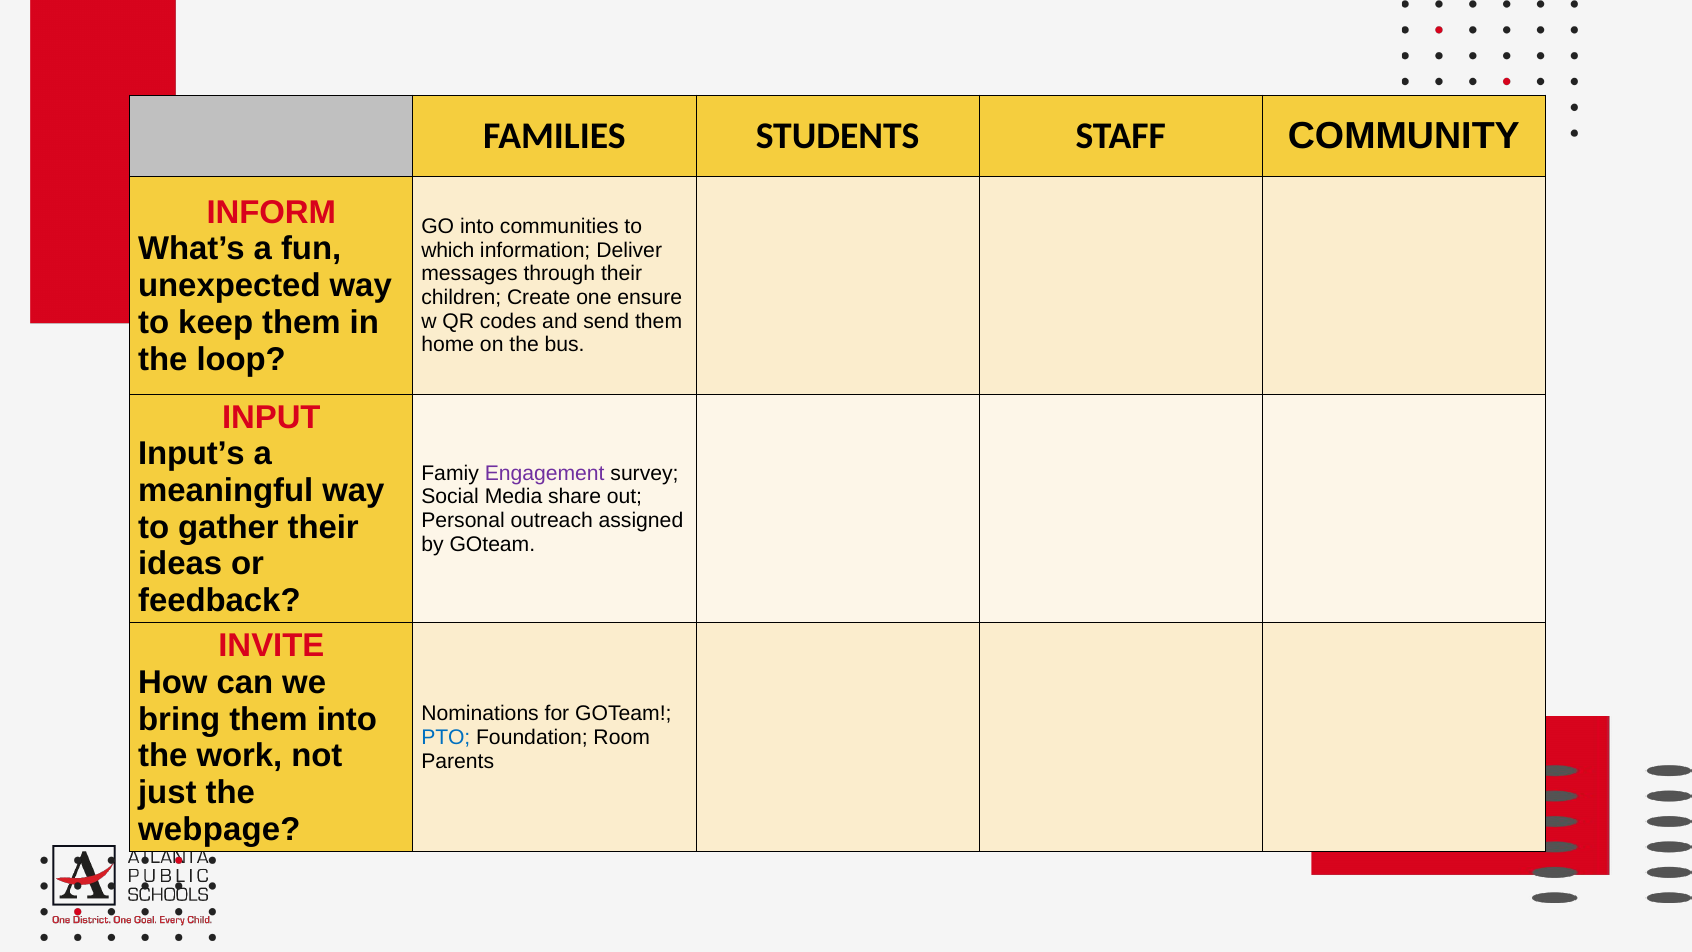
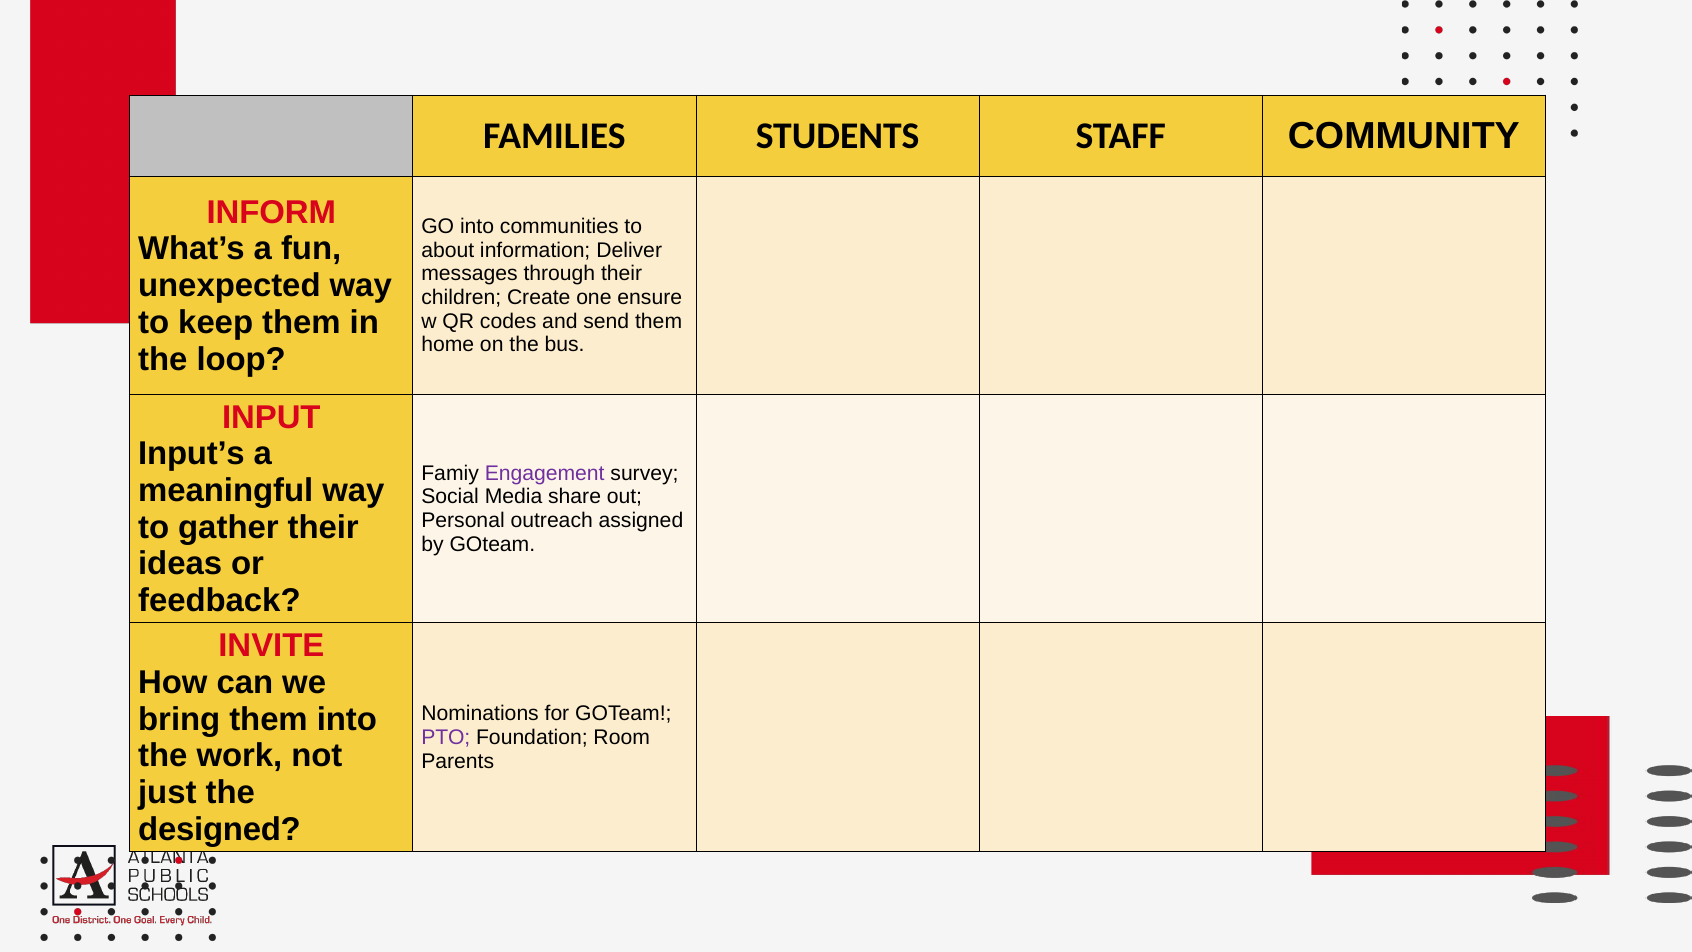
which: which -> about
PTO colour: blue -> purple
webpage: webpage -> designed
